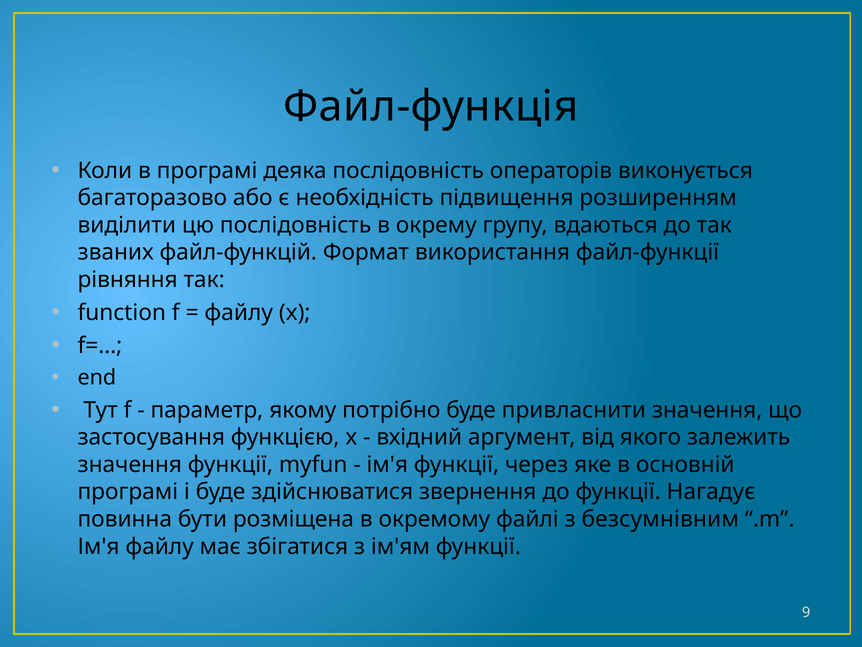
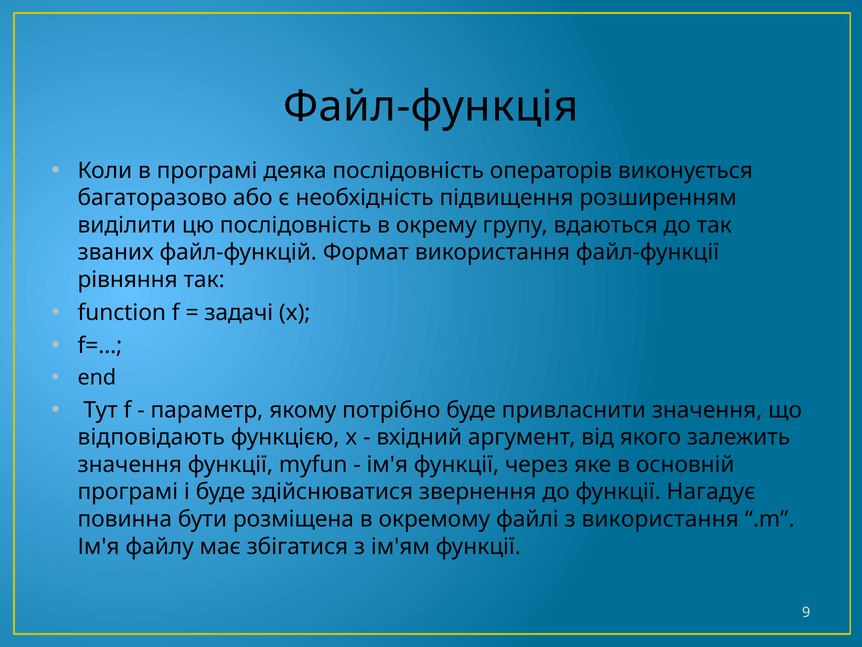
файлу at (239, 313): файлу -> задачі
застосування: застосування -> відповідають
з безсумнівним: безсумнівним -> використання
